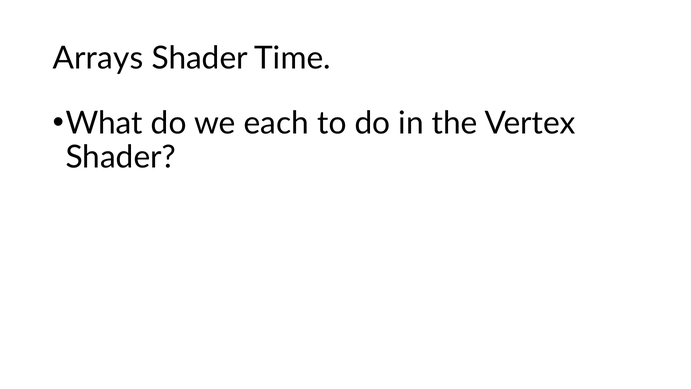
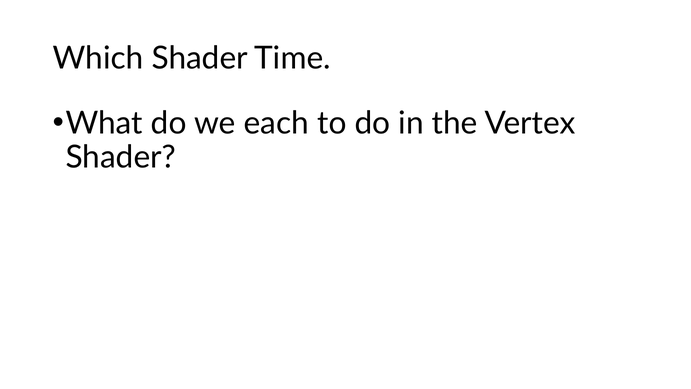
Arrays: Arrays -> Which
